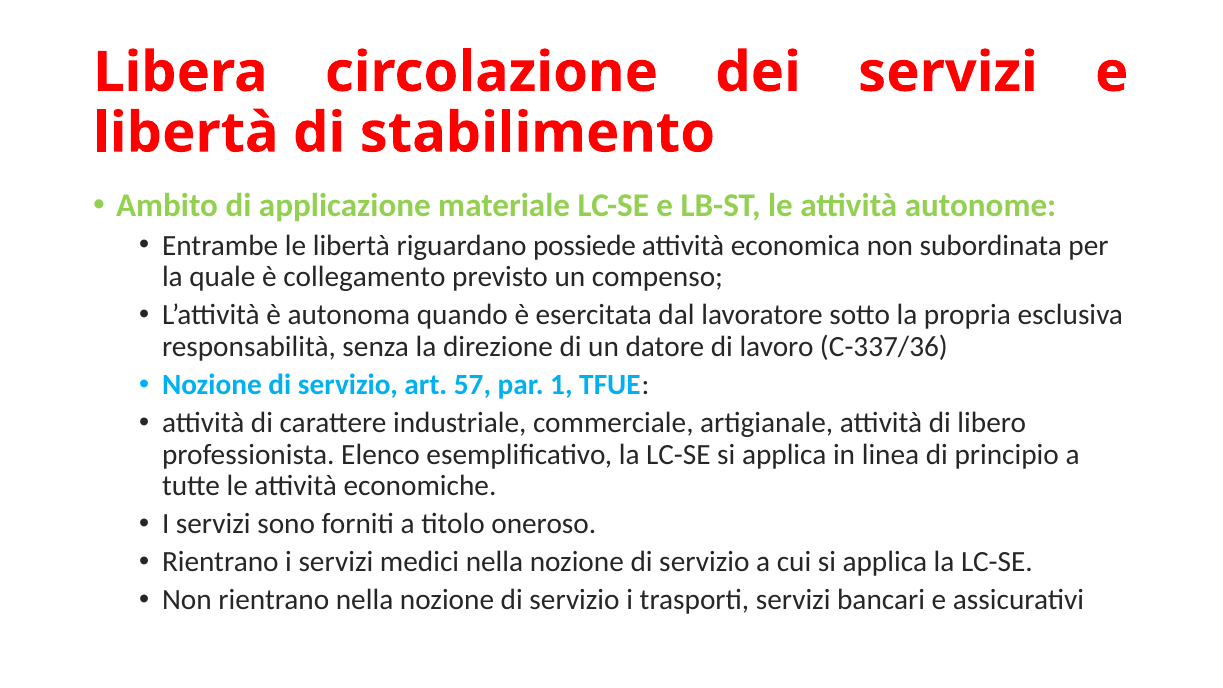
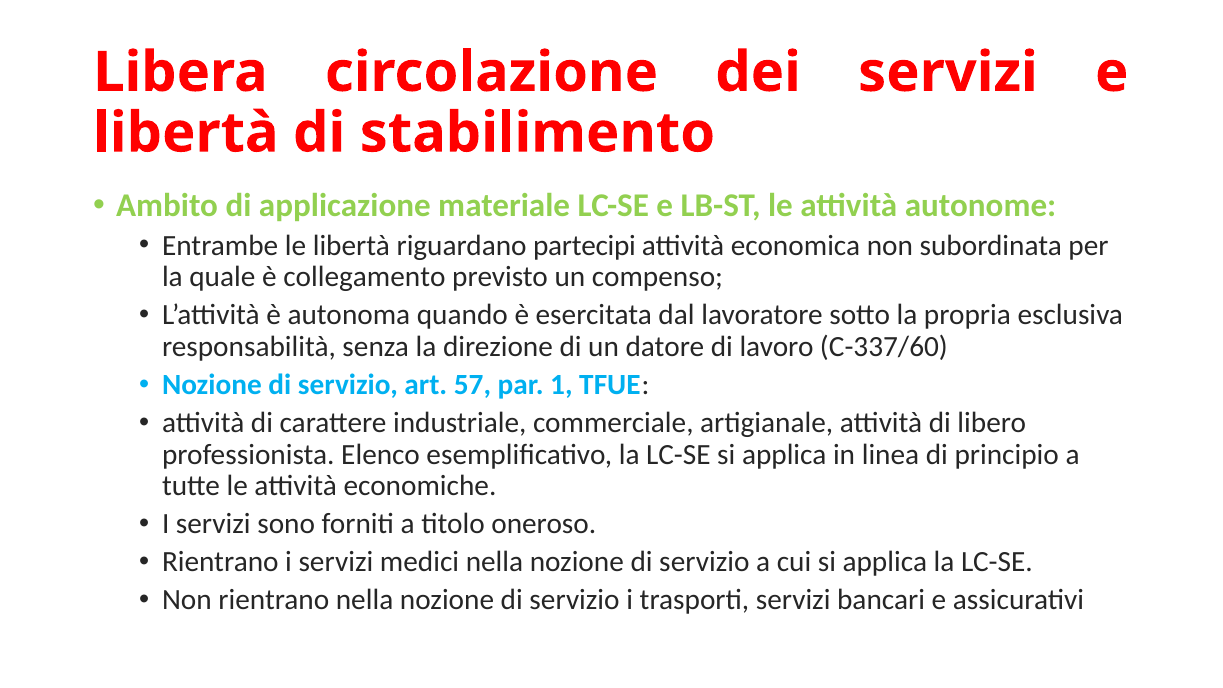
possiede: possiede -> partecipi
C-337/36: C-337/36 -> C-337/60
